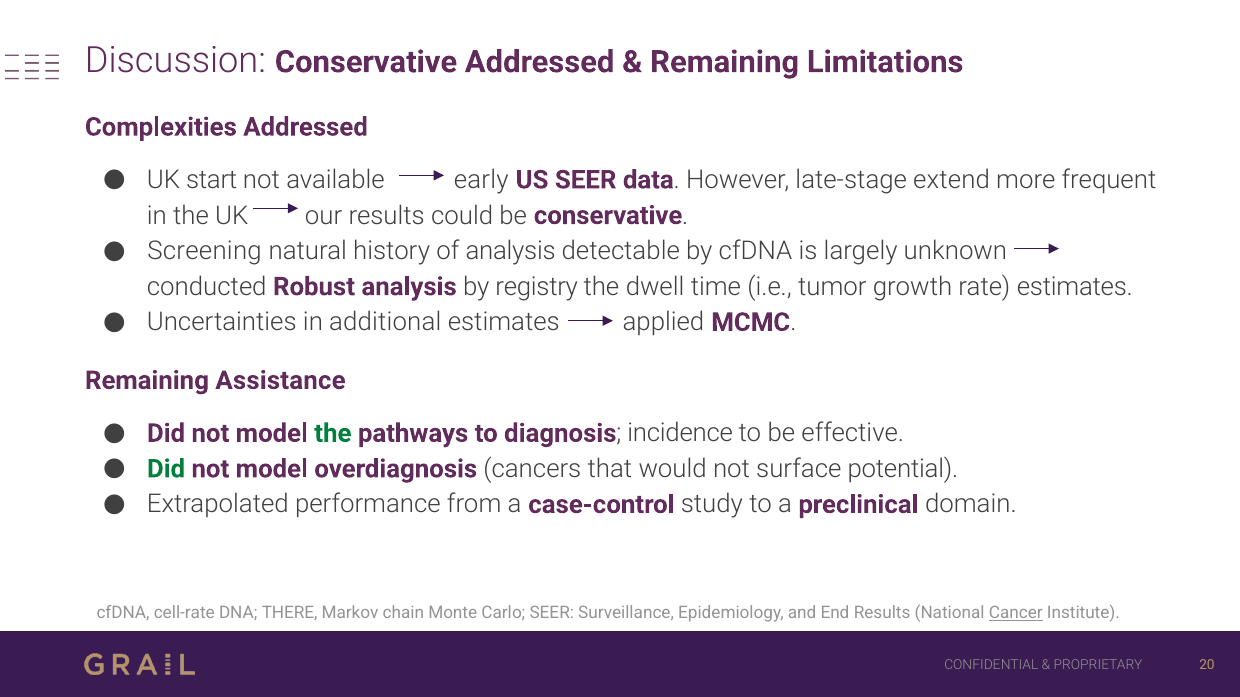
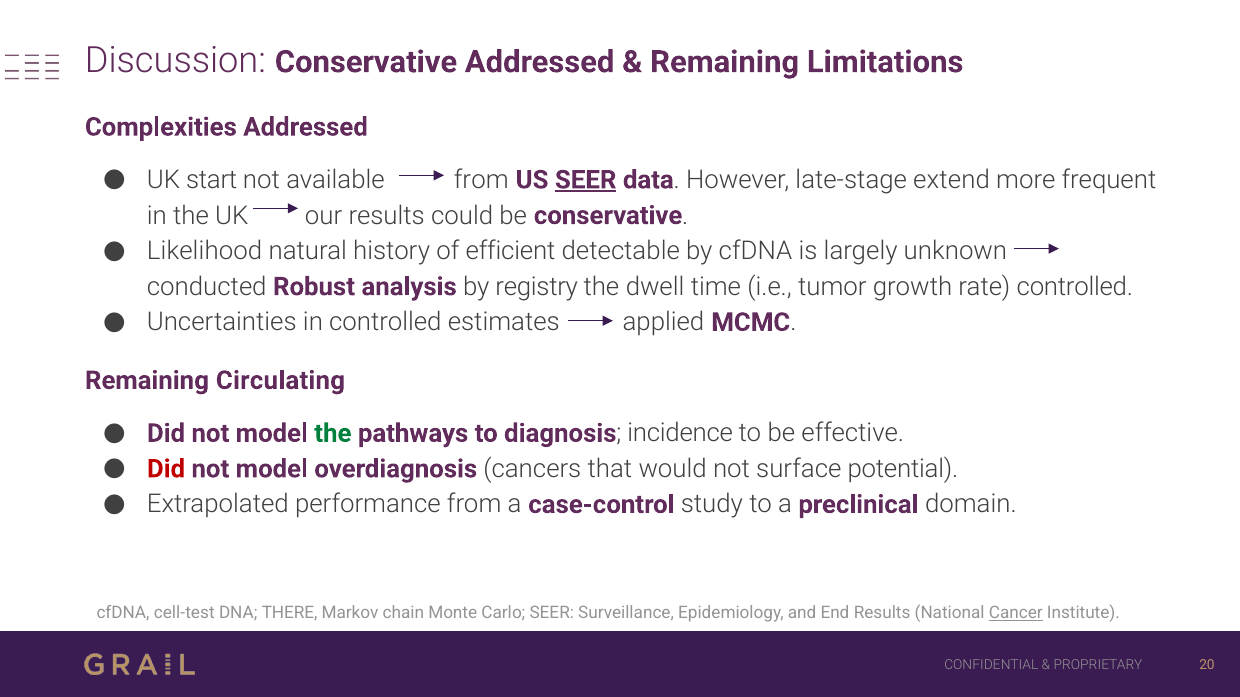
available early: early -> from
SEER at (586, 180) underline: none -> present
Screening: Screening -> Likelihood
of analysis: analysis -> efficient
rate estimates: estimates -> controlled
in additional: additional -> controlled
Assistance: Assistance -> Circulating
Did at (166, 469) colour: green -> red
cell-rate: cell-rate -> cell-test
